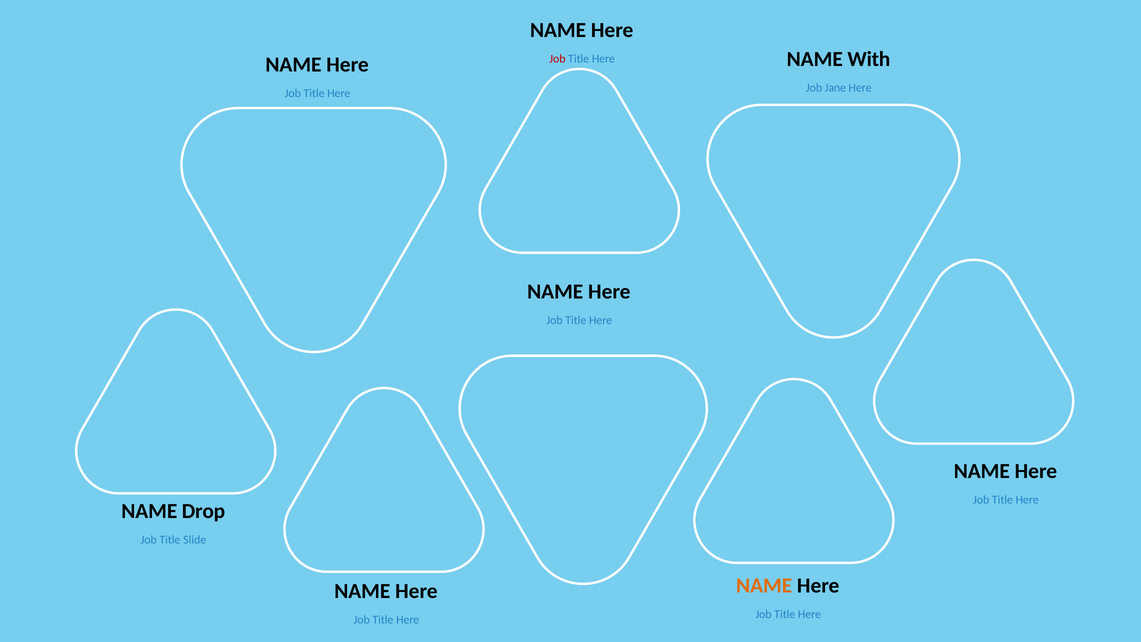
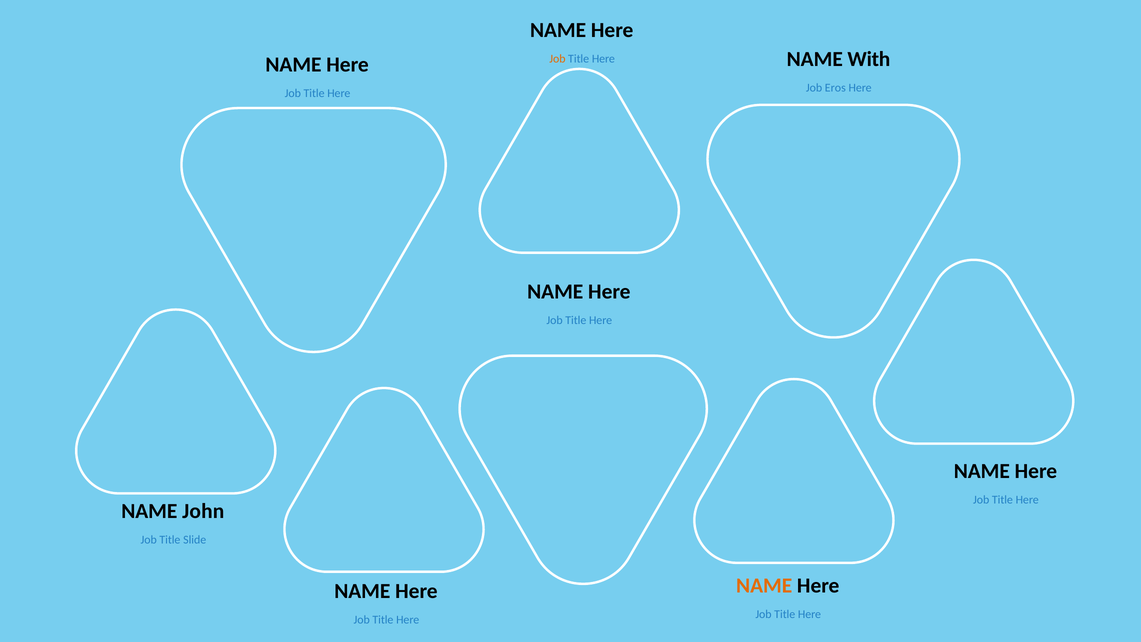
Job at (557, 59) colour: red -> orange
Jane: Jane -> Eros
Drop: Drop -> John
